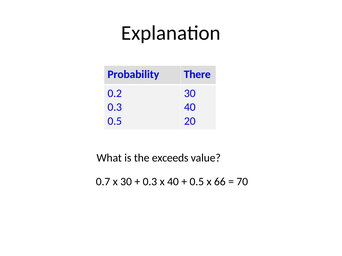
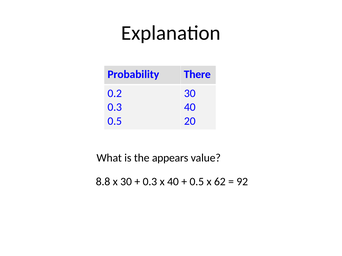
exceeds: exceeds -> appears
0.7: 0.7 -> 8.8
66: 66 -> 62
70: 70 -> 92
